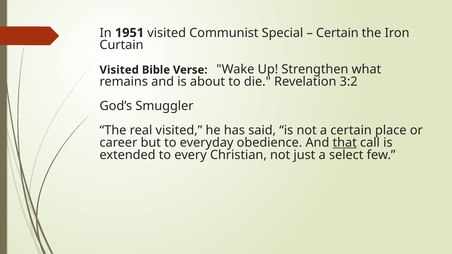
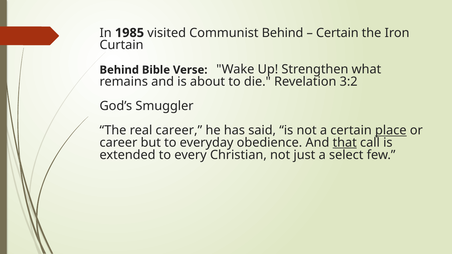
1951: 1951 -> 1985
Communist Special: Special -> Behind
Visited at (119, 70): Visited -> Behind
real visited: visited -> career
place underline: none -> present
